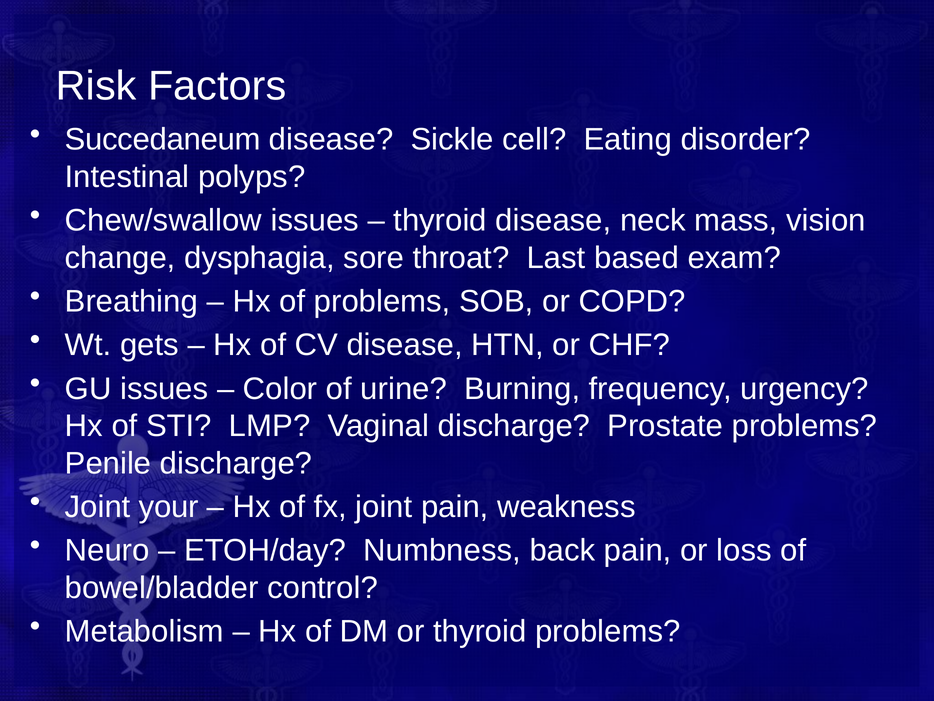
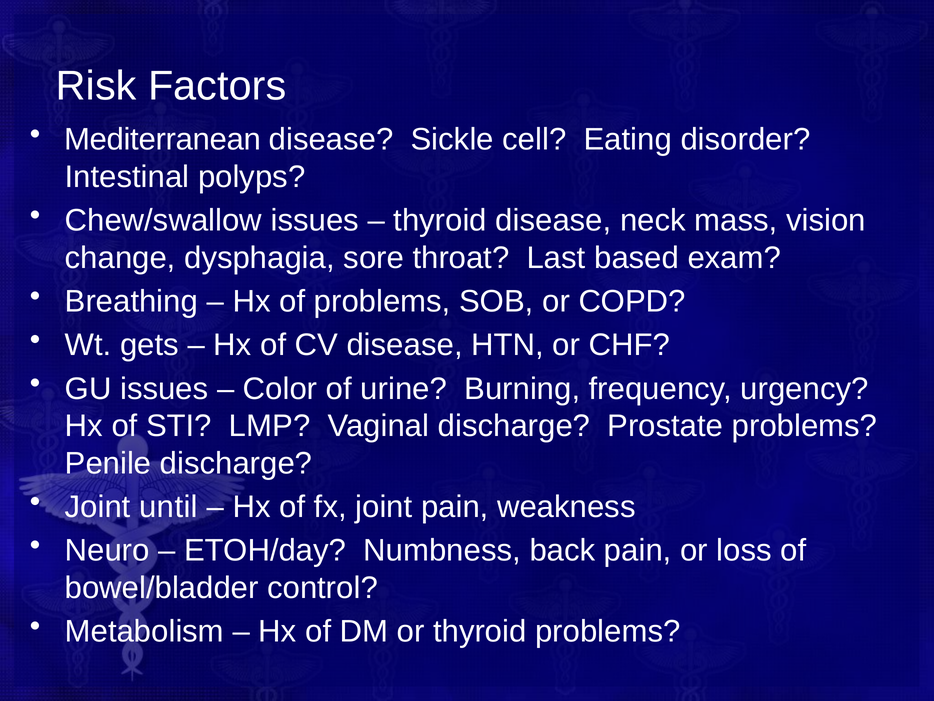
Succedaneum: Succedaneum -> Mediterranean
your: your -> until
